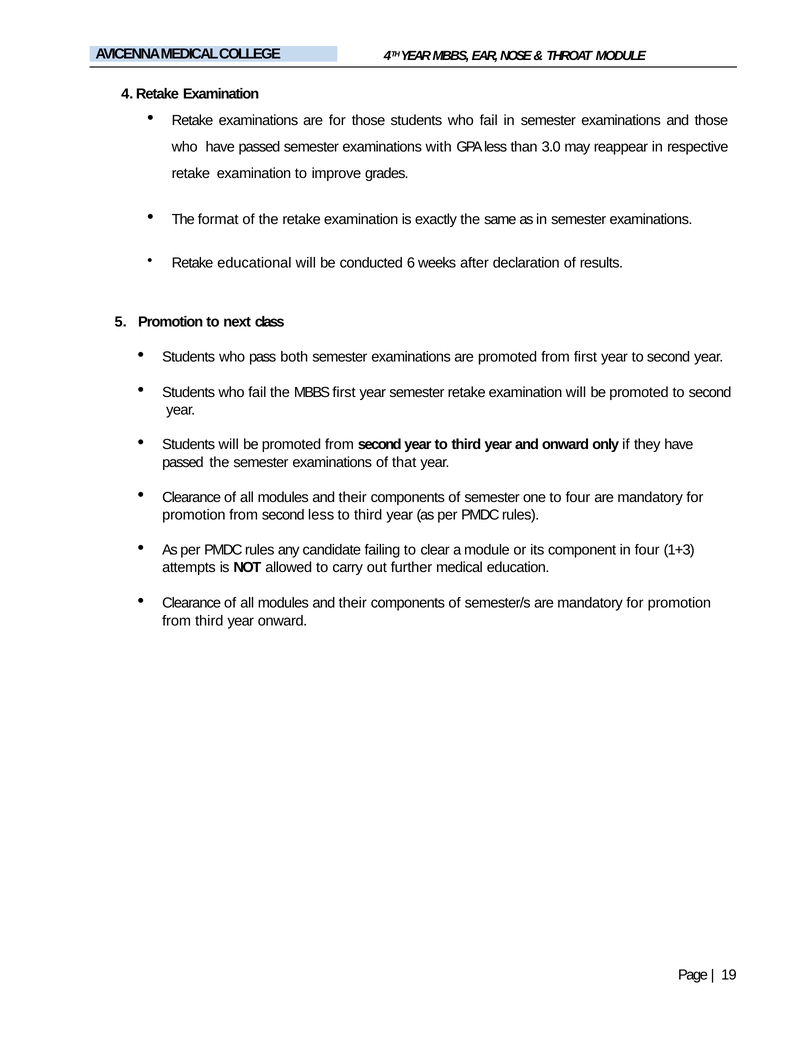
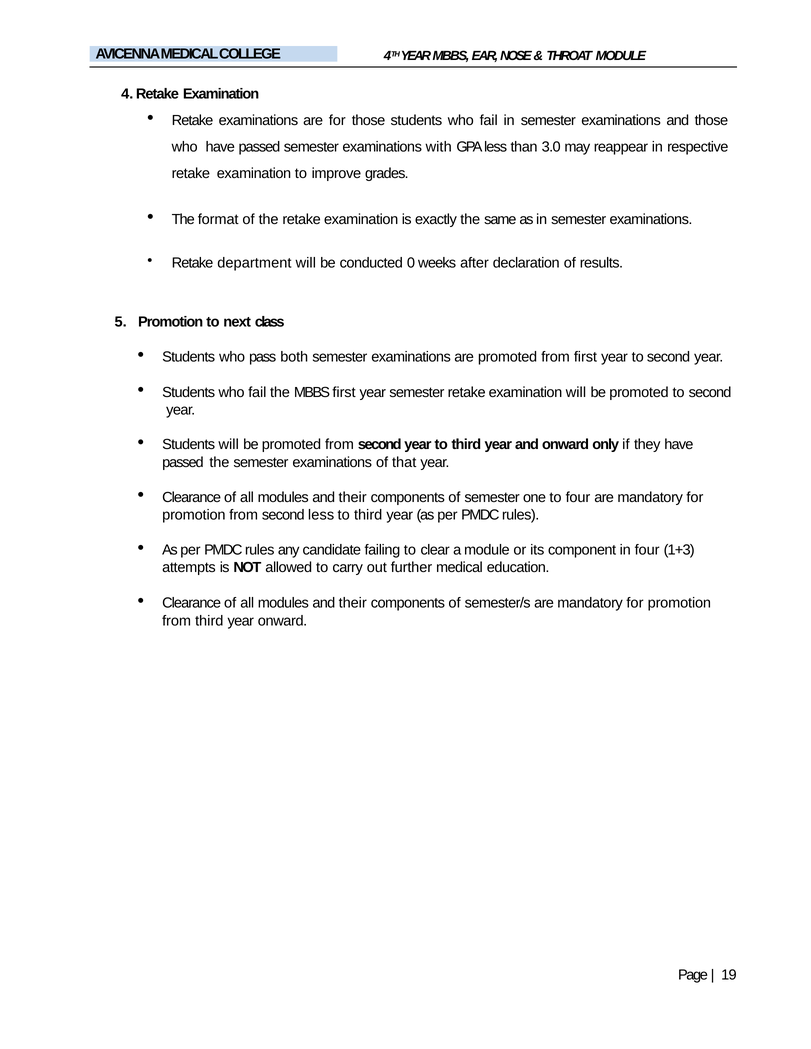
educational: educational -> department
6: 6 -> 0
